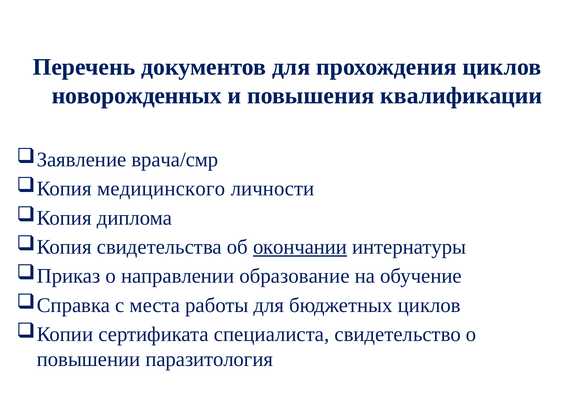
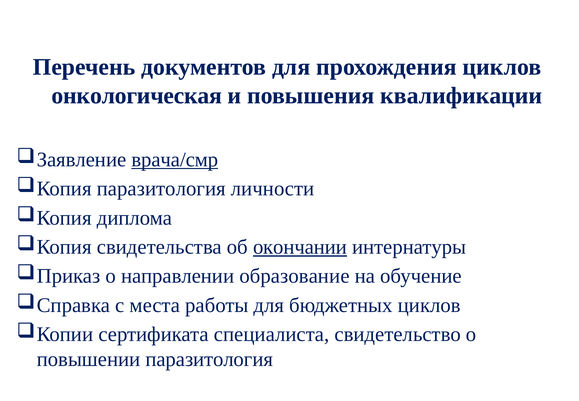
новорожденных: новорожденных -> онкологическая
врача/смр underline: none -> present
медицинского at (161, 189): медицинского -> паразитология
